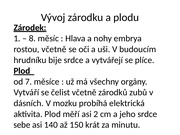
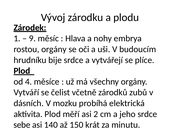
8: 8 -> 9
rostou včetně: včetně -> orgány
7: 7 -> 4
